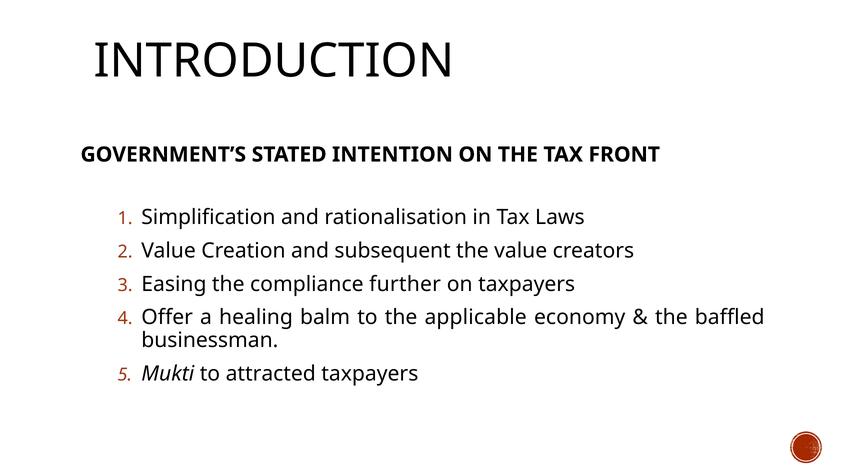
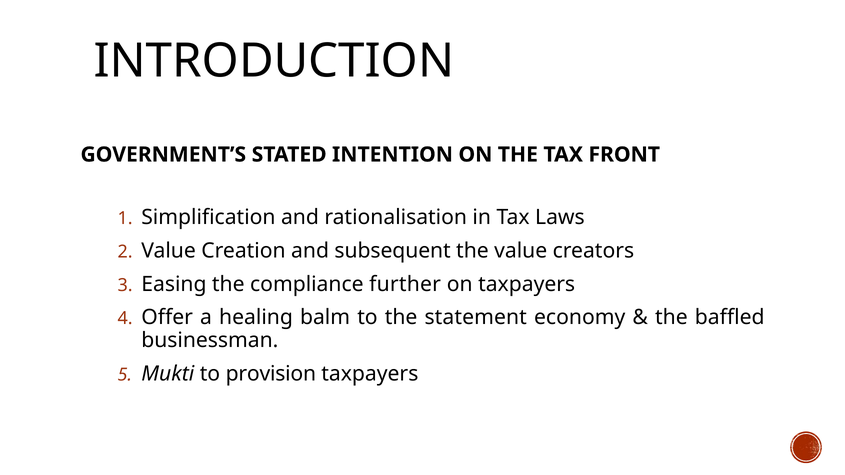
applicable: applicable -> statement
attracted: attracted -> provision
